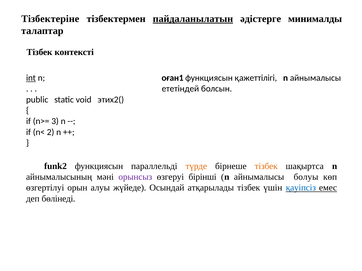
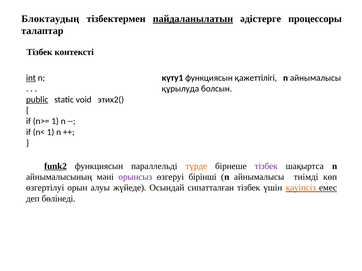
Тізбектеріне: Тізбектеріне -> Блоктаудың
минималды: минималды -> процессоры
оған1: оған1 -> күту1
ететіндей: ететіндей -> құрылуда
public underline: none -> present
n>= 3: 3 -> 1
n< 2: 2 -> 1
funk2 underline: none -> present
тізбек at (266, 166) colour: orange -> purple
болуы: болуы -> тиімді
атқарылады: атқарылады -> сипатталған
қауіпсіз colour: blue -> orange
